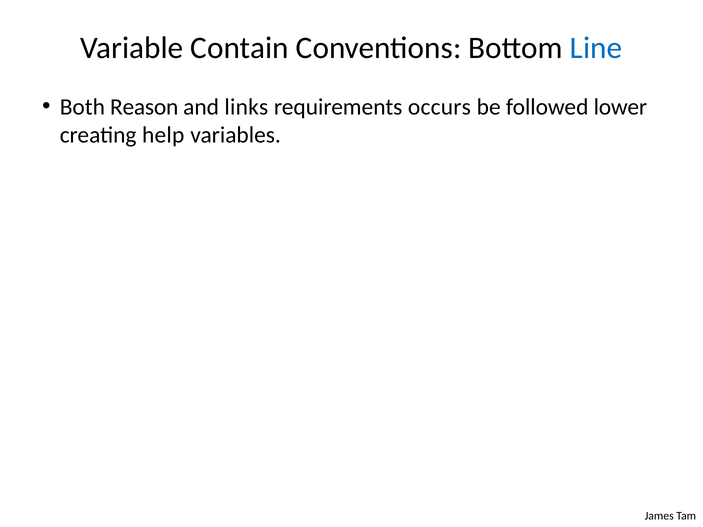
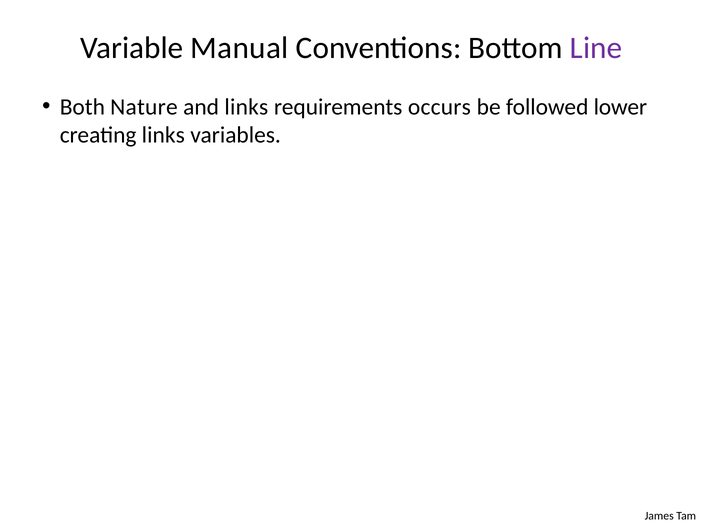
Contain: Contain -> Manual
Line colour: blue -> purple
Reason: Reason -> Nature
creating help: help -> links
